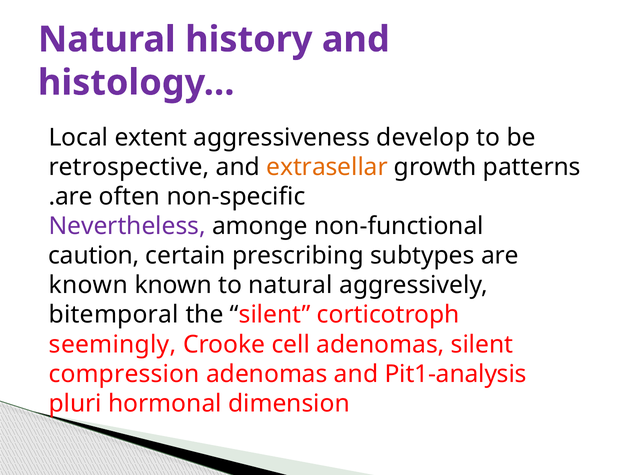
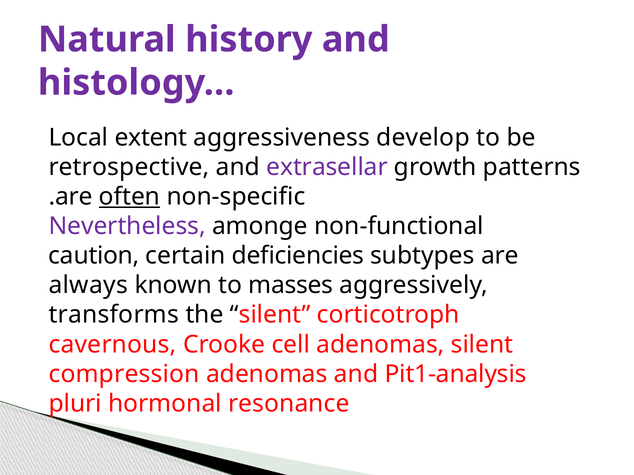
extrasellar colour: orange -> purple
often underline: none -> present
prescribing: prescribing -> deficiencies
known at (88, 286): known -> always
to natural: natural -> masses
bitemporal: bitemporal -> transforms
seemingly: seemingly -> cavernous
dimension: dimension -> resonance
